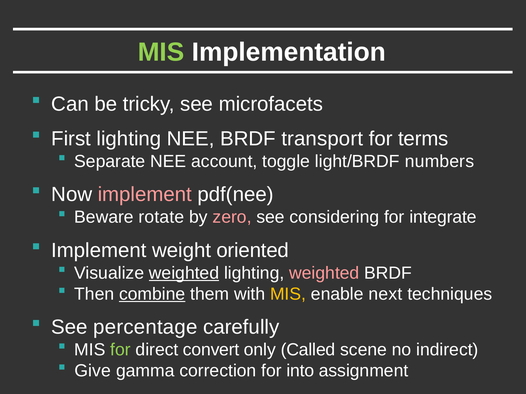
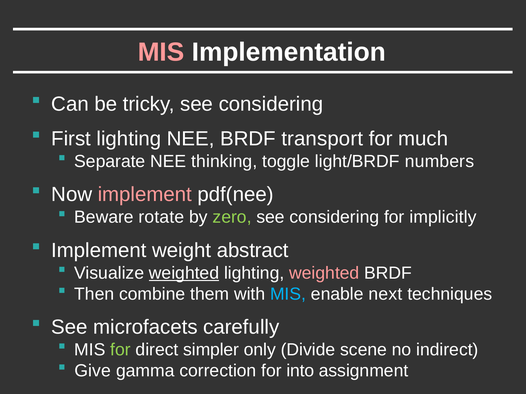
MIS at (161, 52) colour: light green -> pink
tricky see microfacets: microfacets -> considering
terms: terms -> much
account: account -> thinking
zero colour: pink -> light green
integrate: integrate -> implicitly
oriented: oriented -> abstract
combine underline: present -> none
MIS at (288, 294) colour: yellow -> light blue
percentage: percentage -> microfacets
convert: convert -> simpler
Called: Called -> Divide
